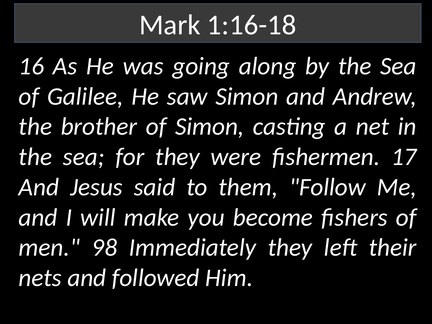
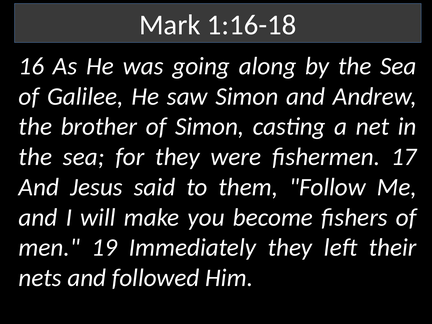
98: 98 -> 19
